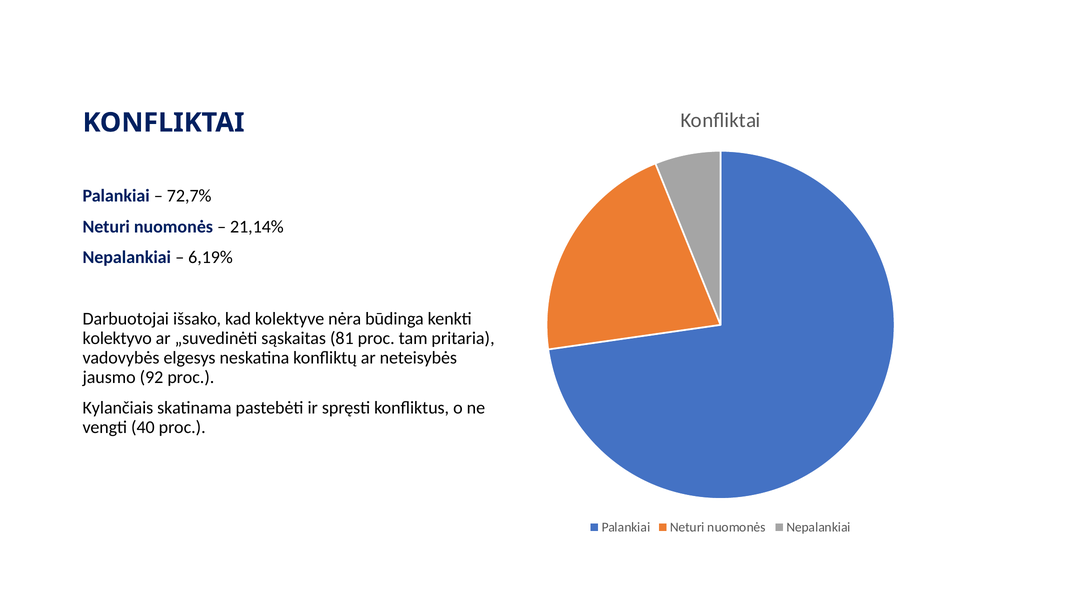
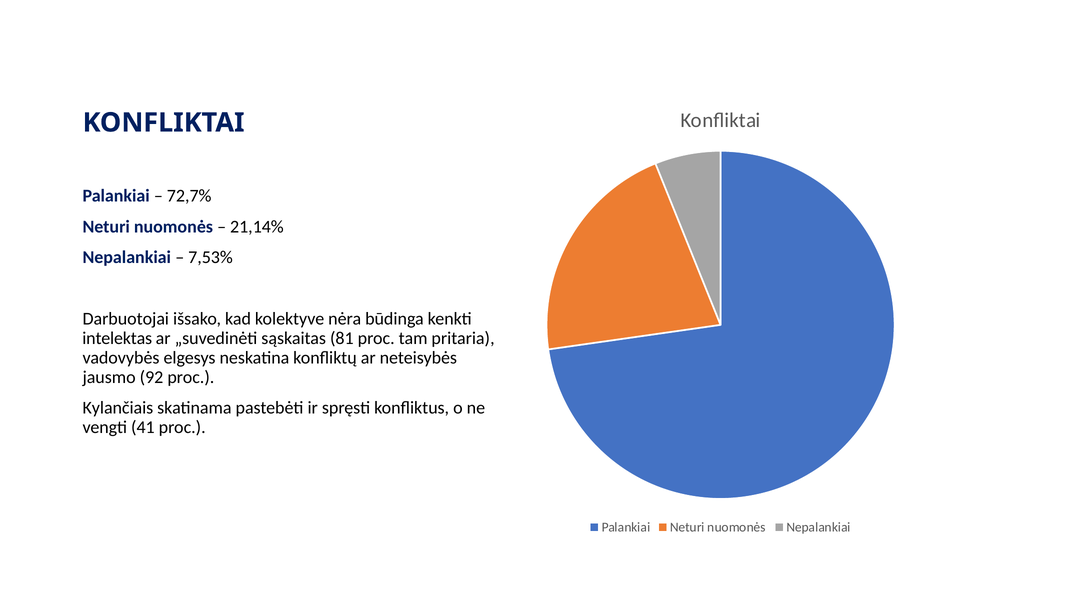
6,19%: 6,19% -> 7,53%
kolektyvo: kolektyvo -> intelektas
40: 40 -> 41
